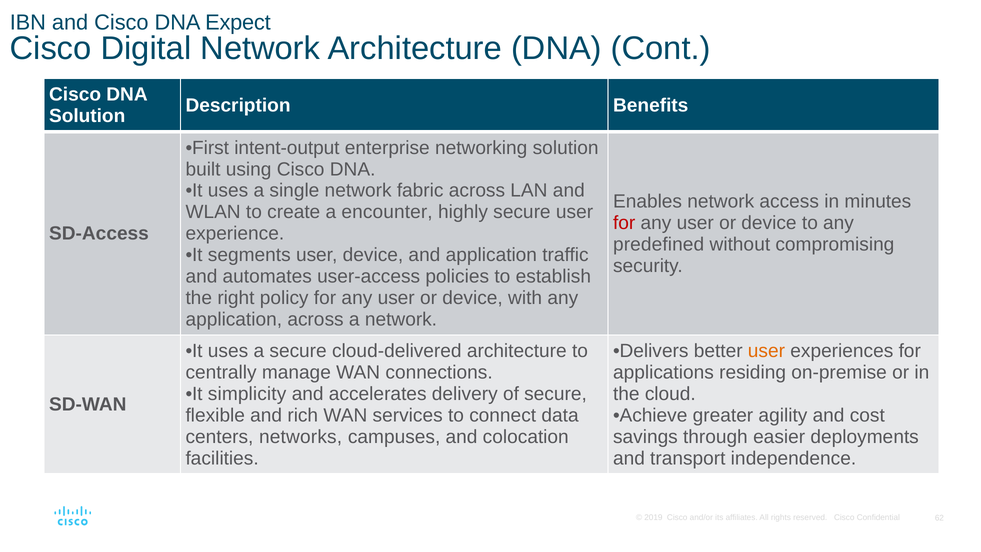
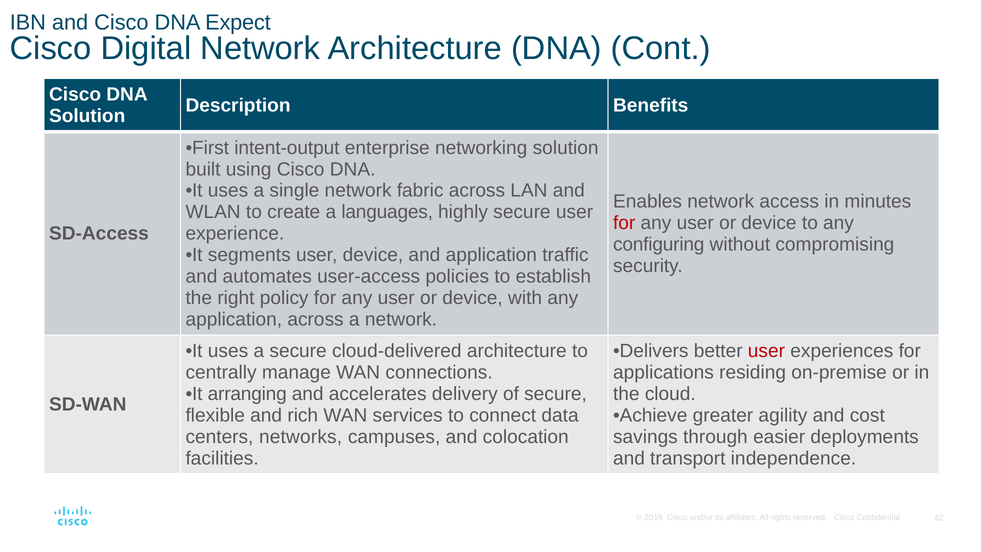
encounter: encounter -> languages
predefined: predefined -> configuring
user at (766, 351) colour: orange -> red
simplicity: simplicity -> arranging
